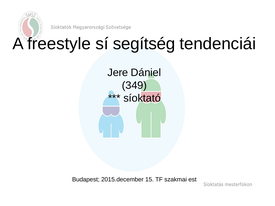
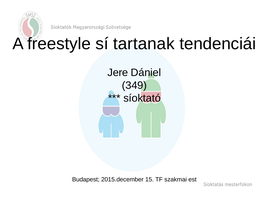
segítség: segítség -> tartanak
